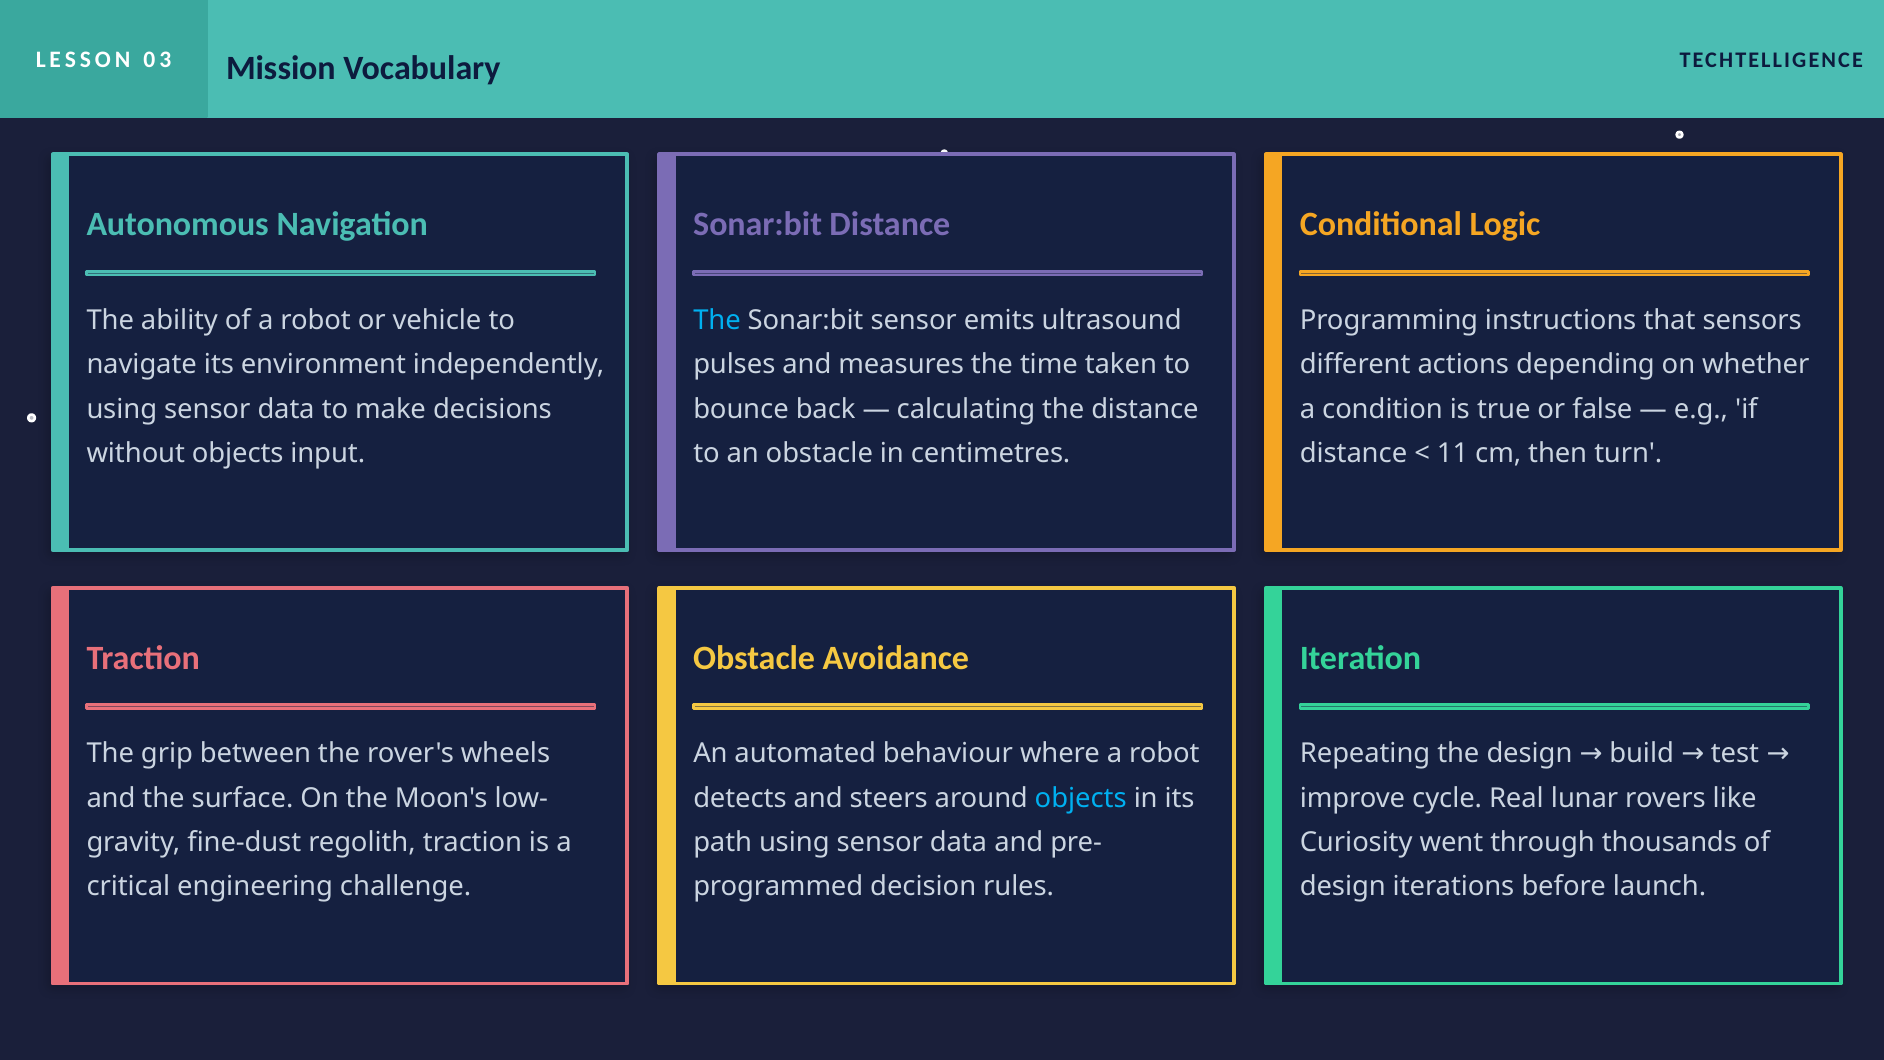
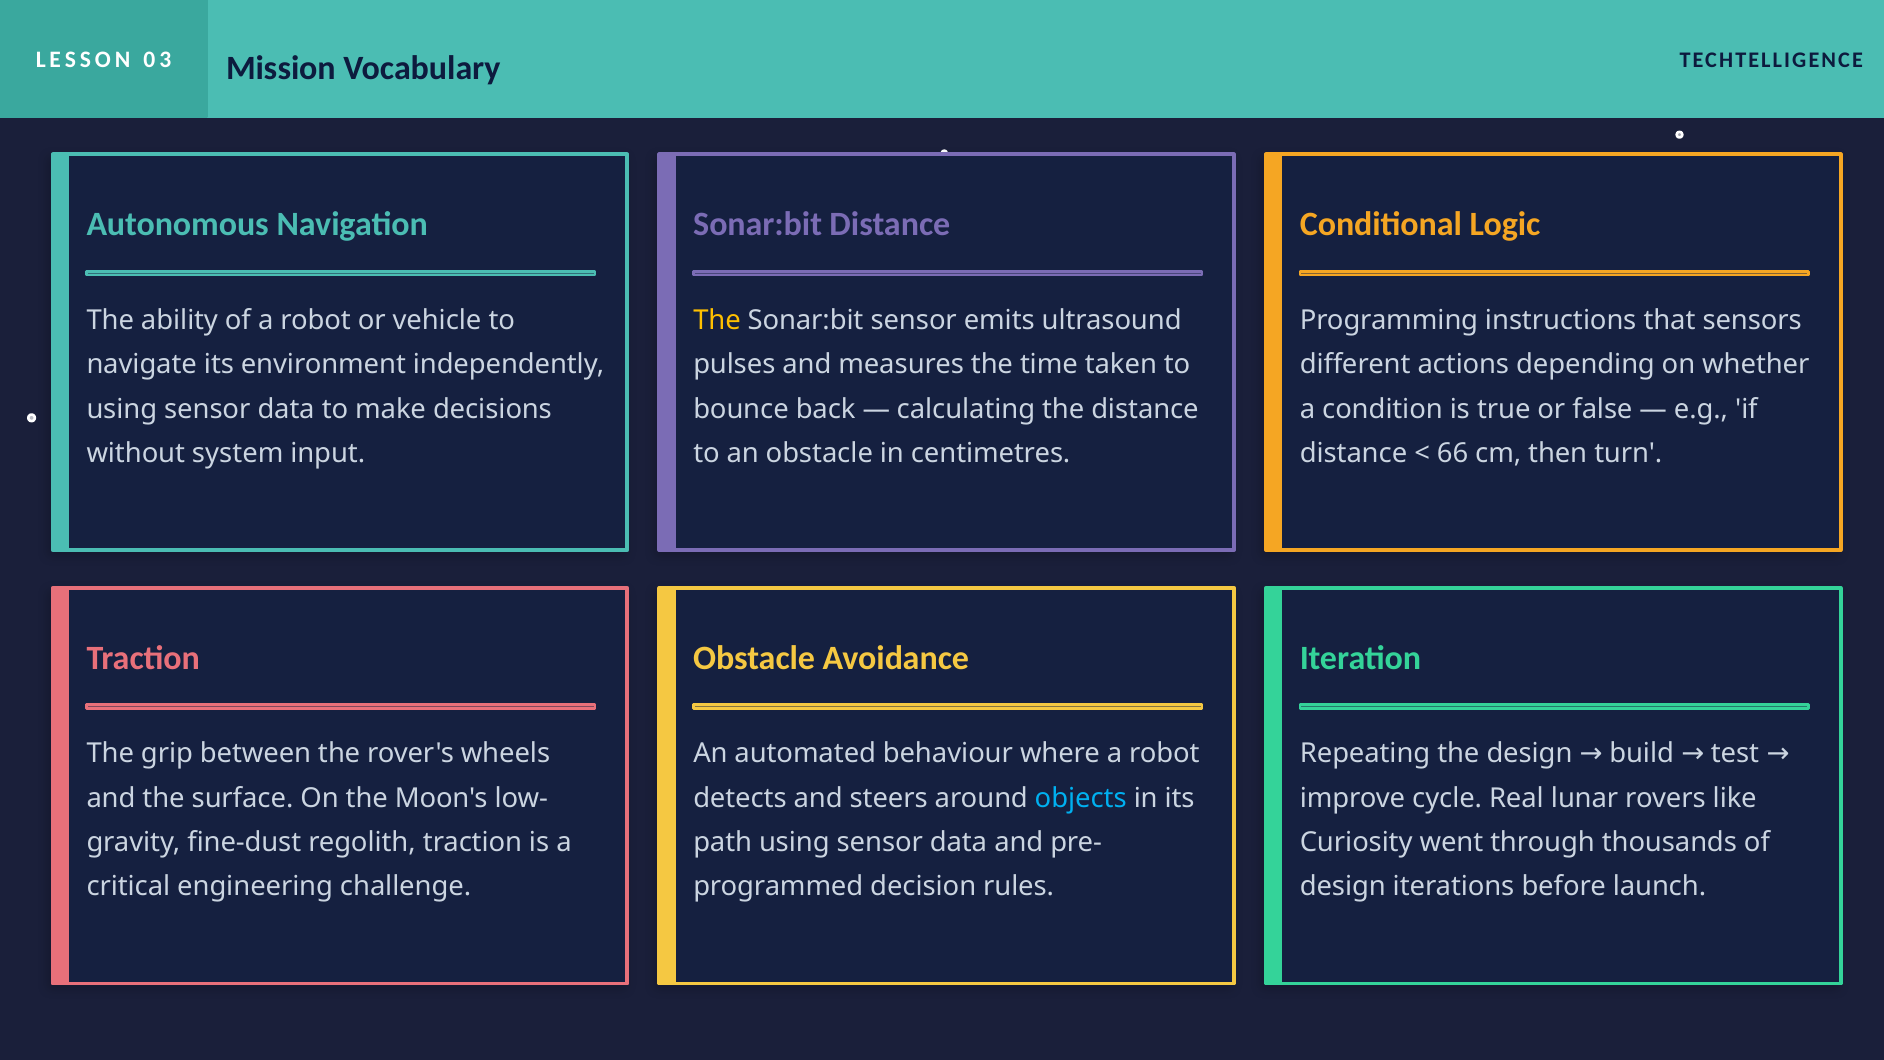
The at (717, 320) colour: light blue -> yellow
without objects: objects -> system
11: 11 -> 66
